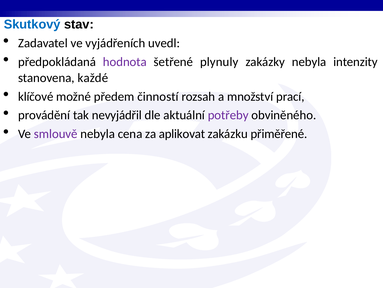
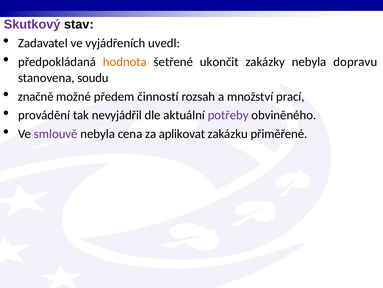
Skutkový colour: blue -> purple
hodnota colour: purple -> orange
plynuly: plynuly -> ukončit
intenzity: intenzity -> dopravu
každé: každé -> soudu
klíčové: klíčové -> značně
